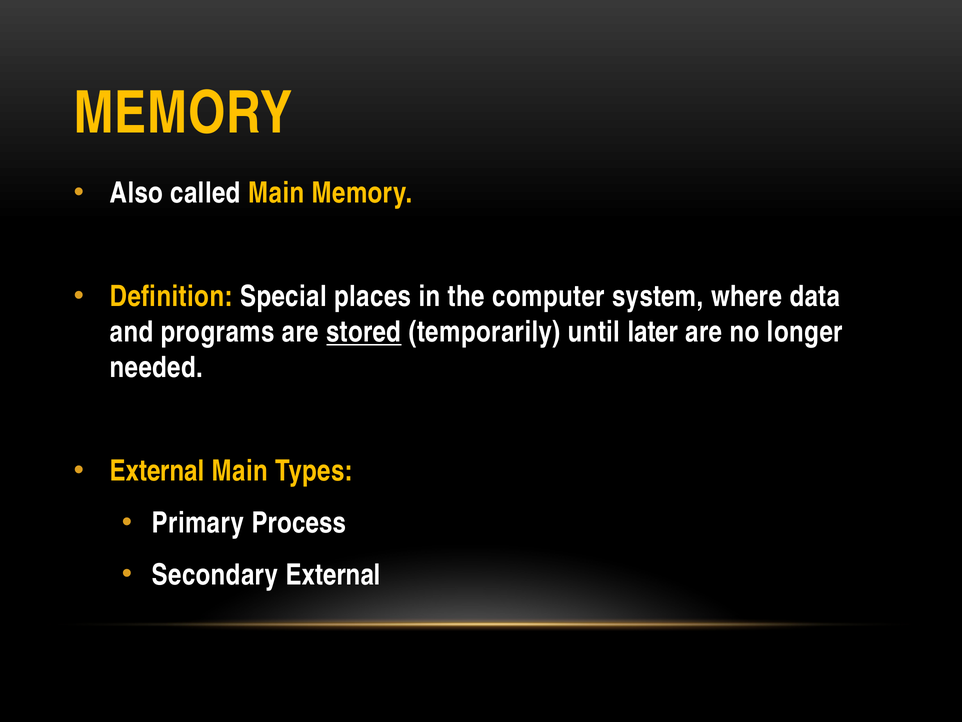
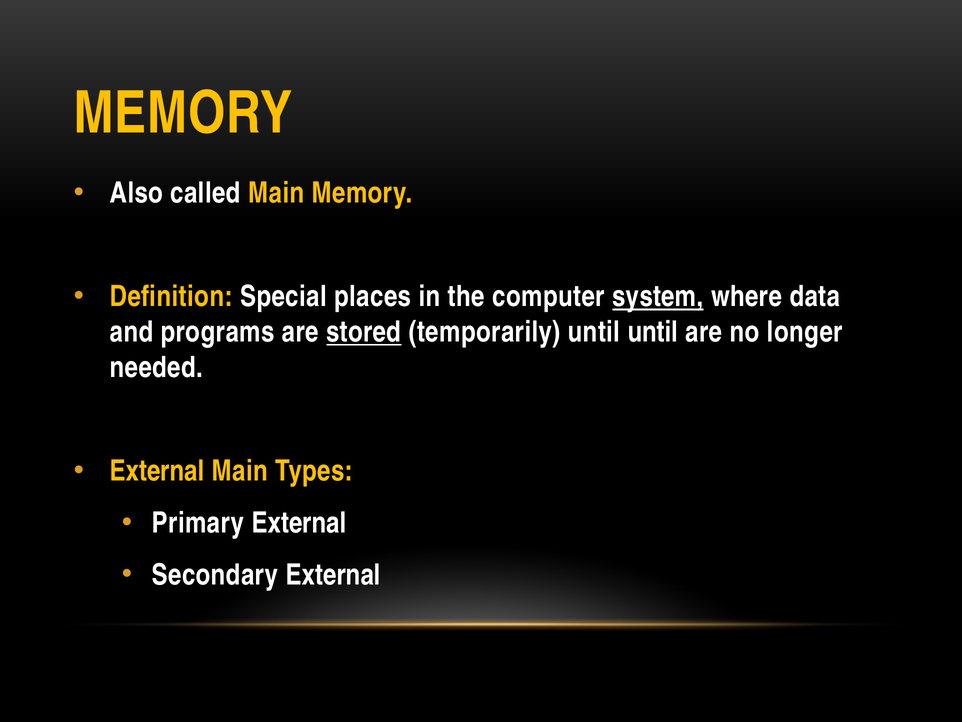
system underline: none -> present
until later: later -> until
Primary Process: Process -> External
